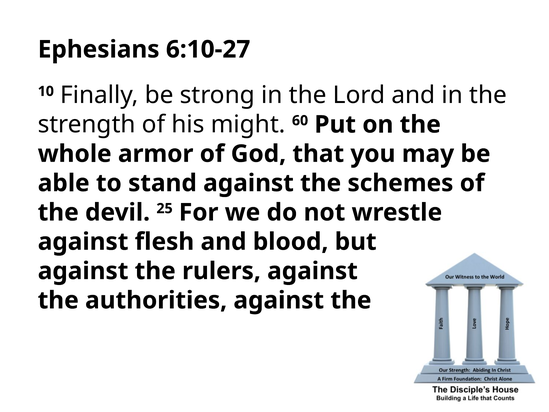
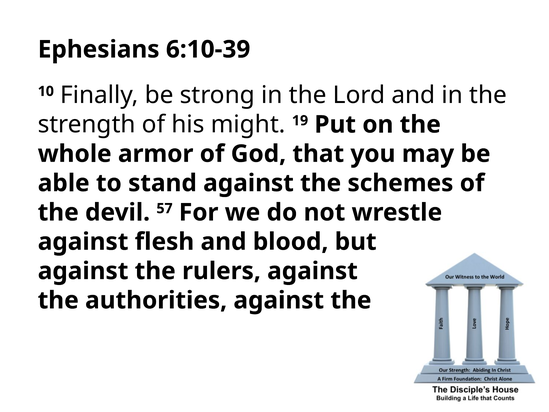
6:10-27: 6:10-27 -> 6:10-39
60: 60 -> 19
25: 25 -> 57
